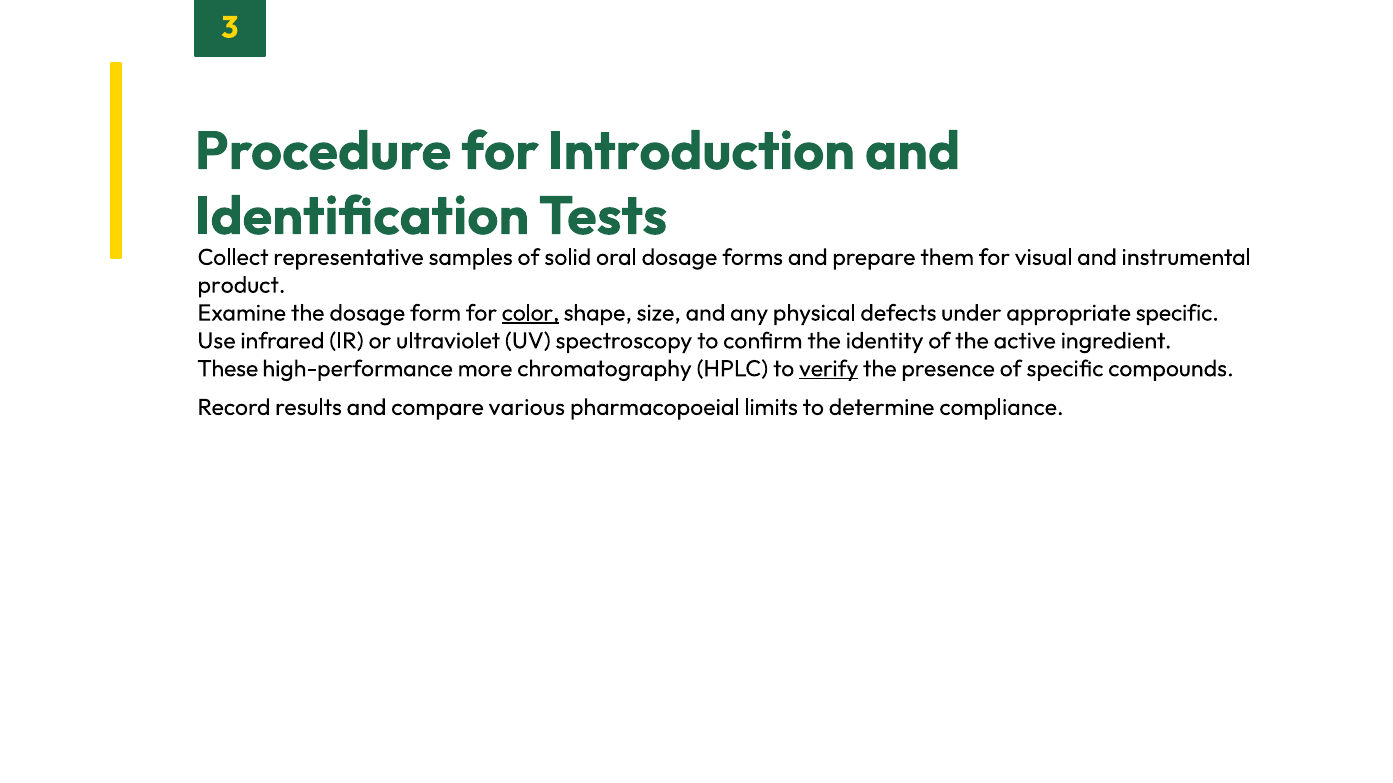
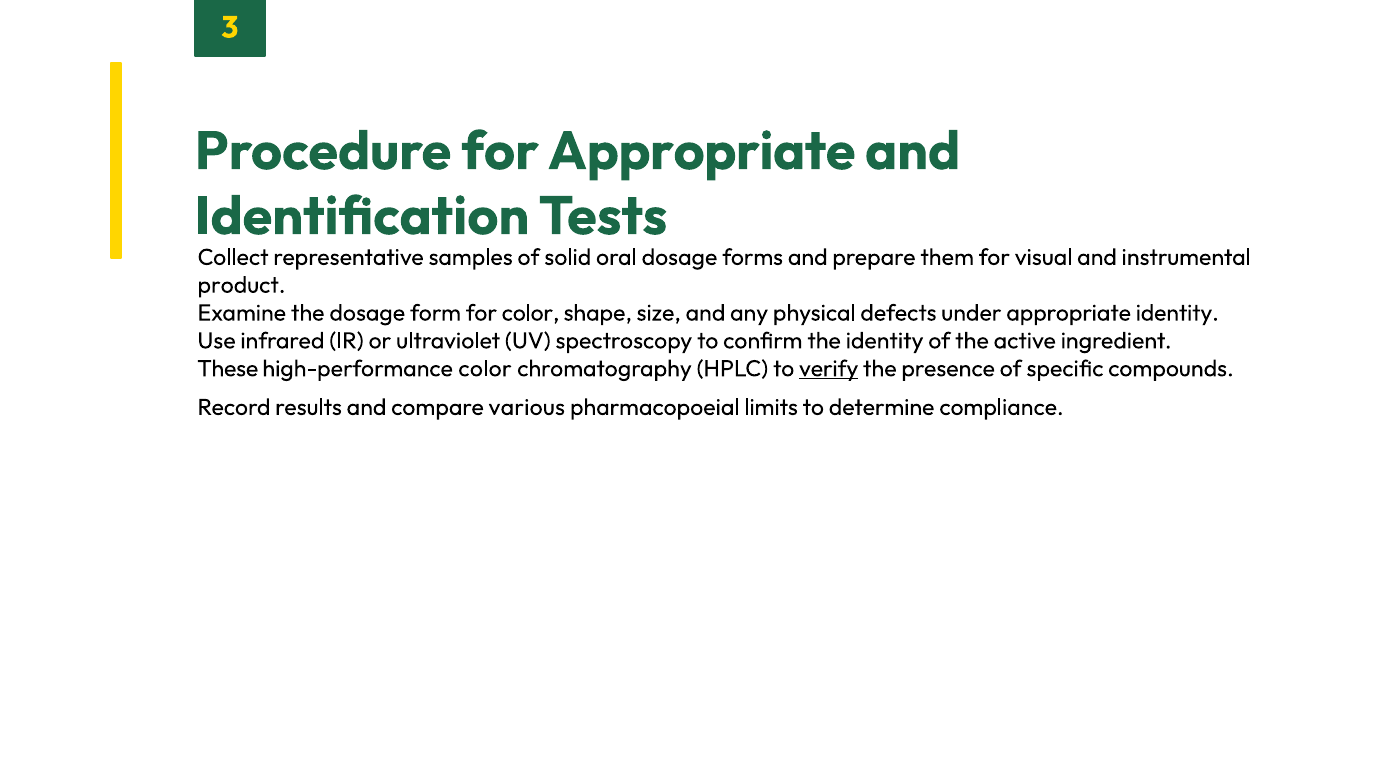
for Introduction: Introduction -> Appropriate
color at (530, 313) underline: present -> none
appropriate specific: specific -> identity
high-performance more: more -> color
